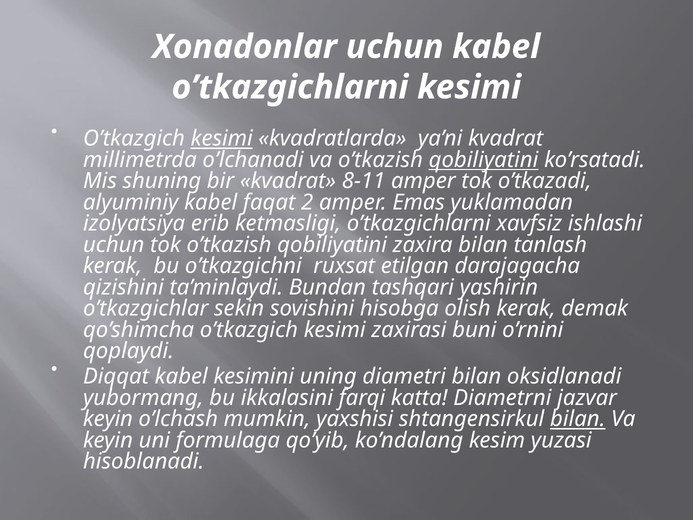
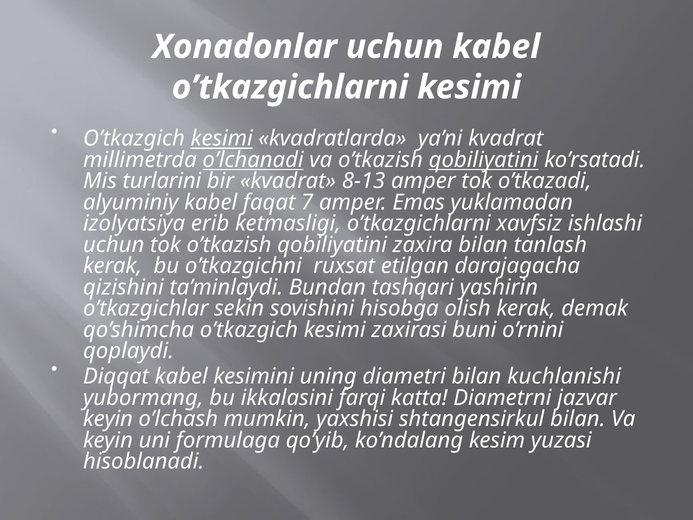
o’lchanadi underline: none -> present
shuning: shuning -> turlarini
8-11: 8-11 -> 8-13
2: 2 -> 7
oksidlanadi: oksidlanadi -> kuchlanishi
bilan at (578, 419) underline: present -> none
